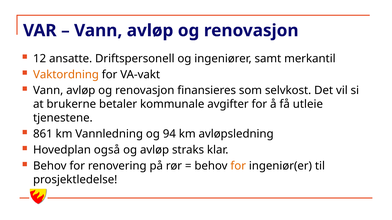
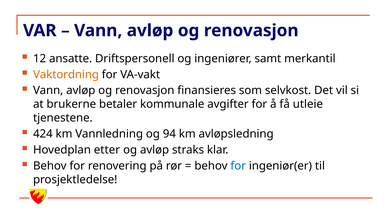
861: 861 -> 424
også: også -> etter
for at (238, 166) colour: orange -> blue
